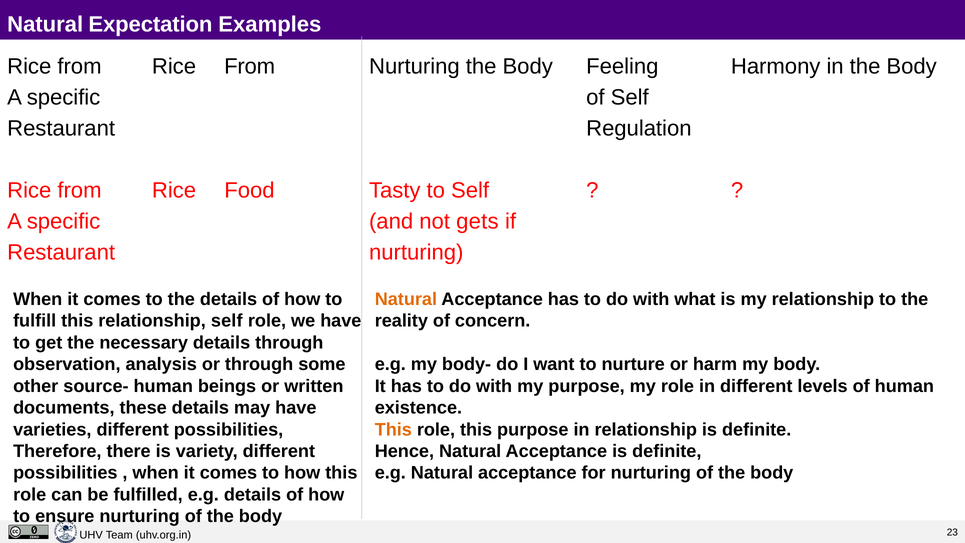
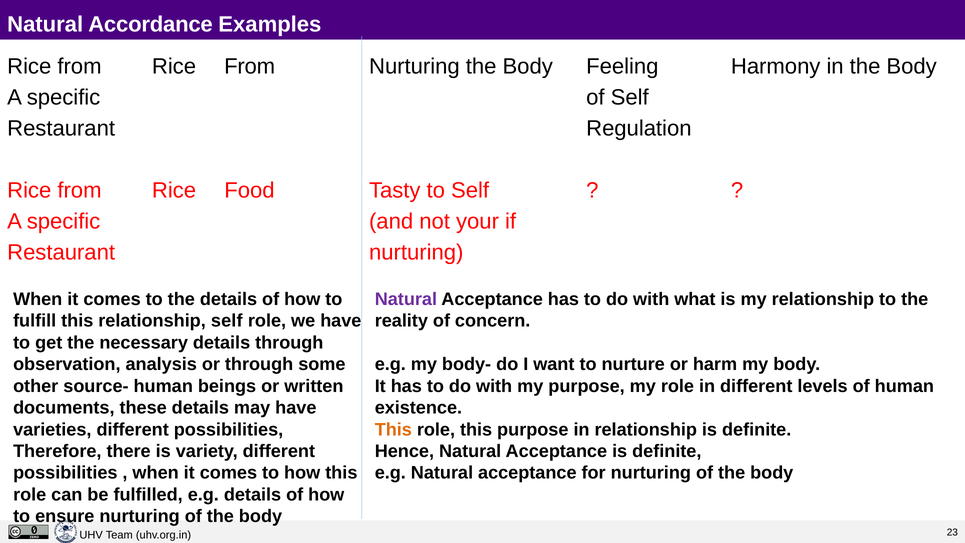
Expectation: Expectation -> Accordance
gets: gets -> your
Natural at (406, 299) colour: orange -> purple
